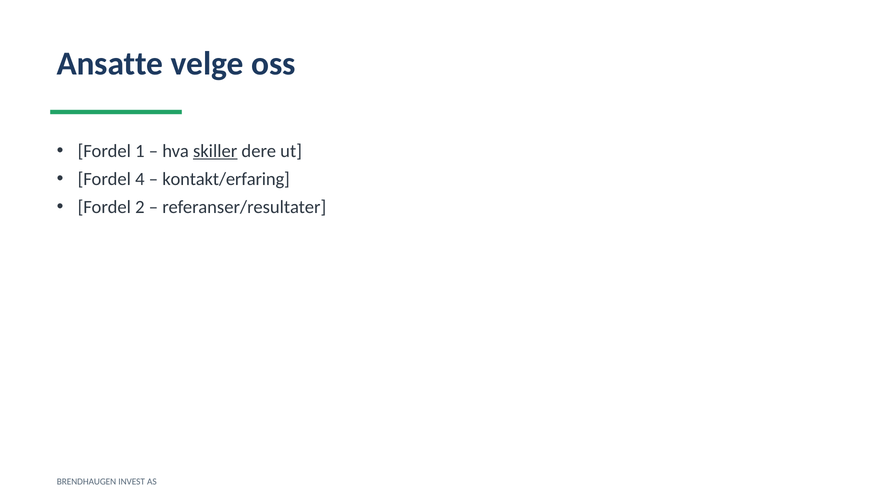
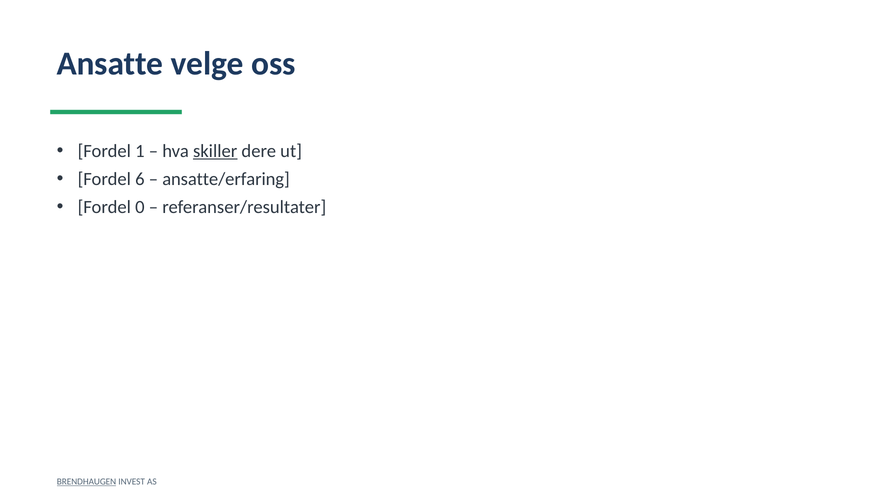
4: 4 -> 6
kontakt/erfaring: kontakt/erfaring -> ansatte/erfaring
2: 2 -> 0
BRENDHAUGEN underline: none -> present
